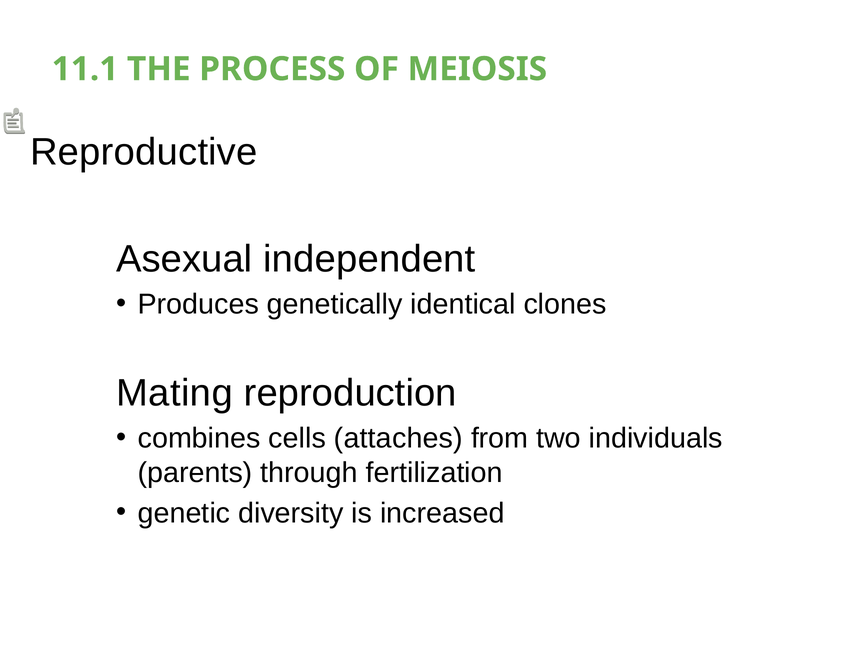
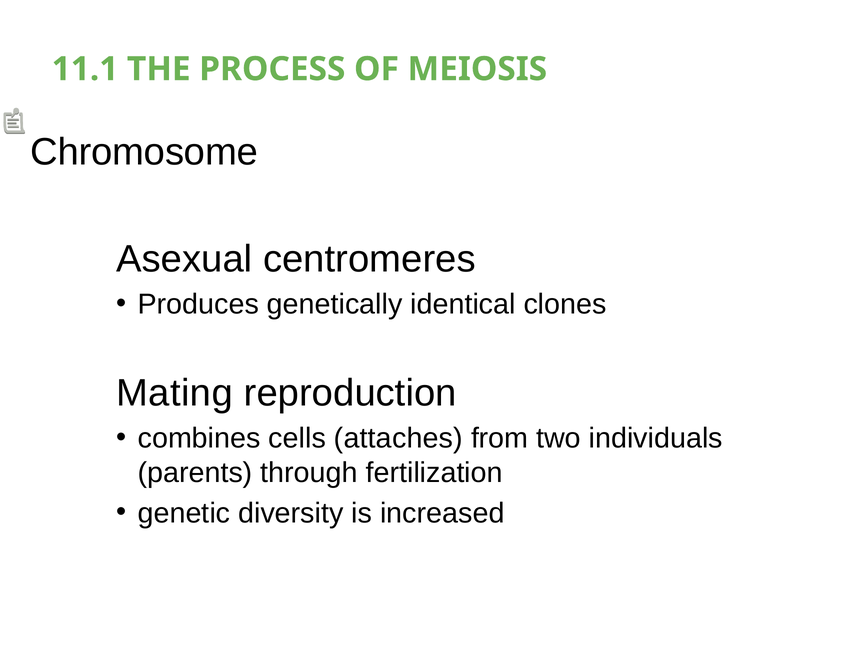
Reproductive: Reproductive -> Chromosome
independent: independent -> centromeres
